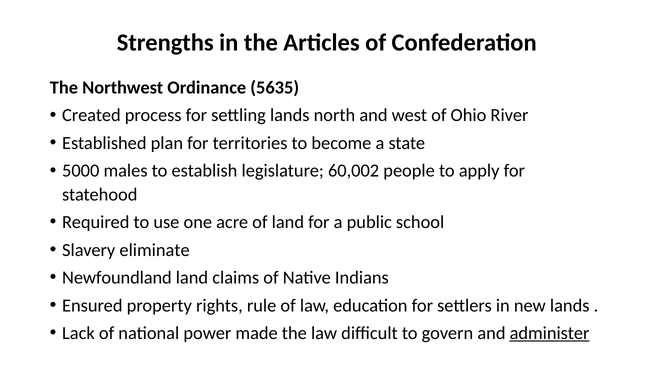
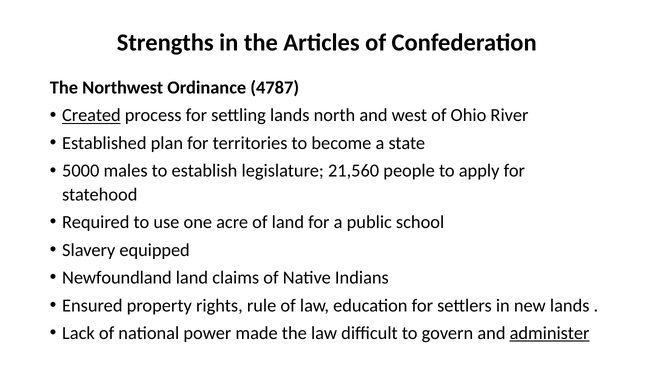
5635: 5635 -> 4787
Created underline: none -> present
60,002: 60,002 -> 21,560
eliminate: eliminate -> equipped
